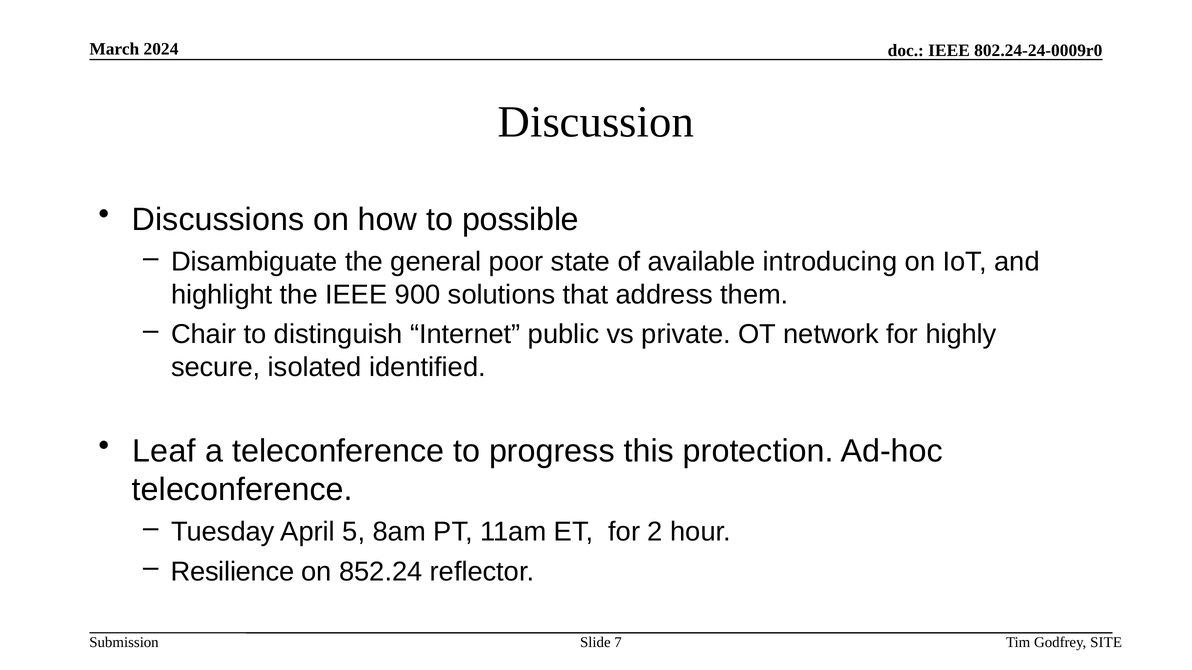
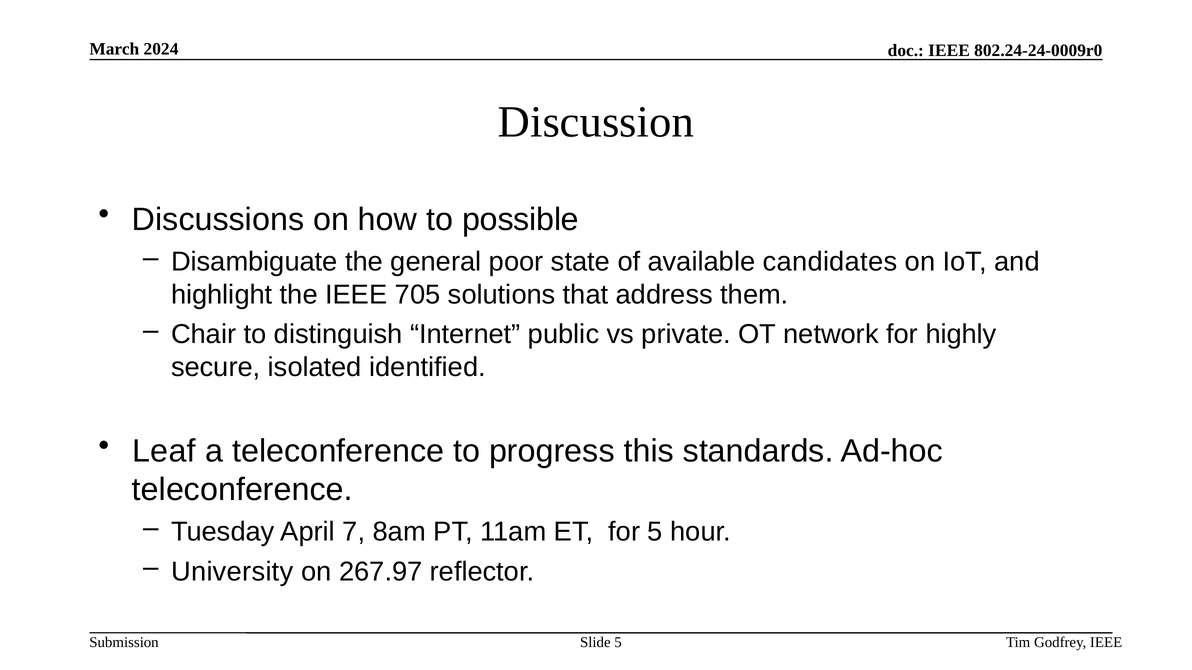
introducing: introducing -> candidates
900: 900 -> 705
protection: protection -> standards
5: 5 -> 7
for 2: 2 -> 5
Resilience: Resilience -> University
852.24: 852.24 -> 267.97
Slide 7: 7 -> 5
Godfrey SITE: SITE -> IEEE
